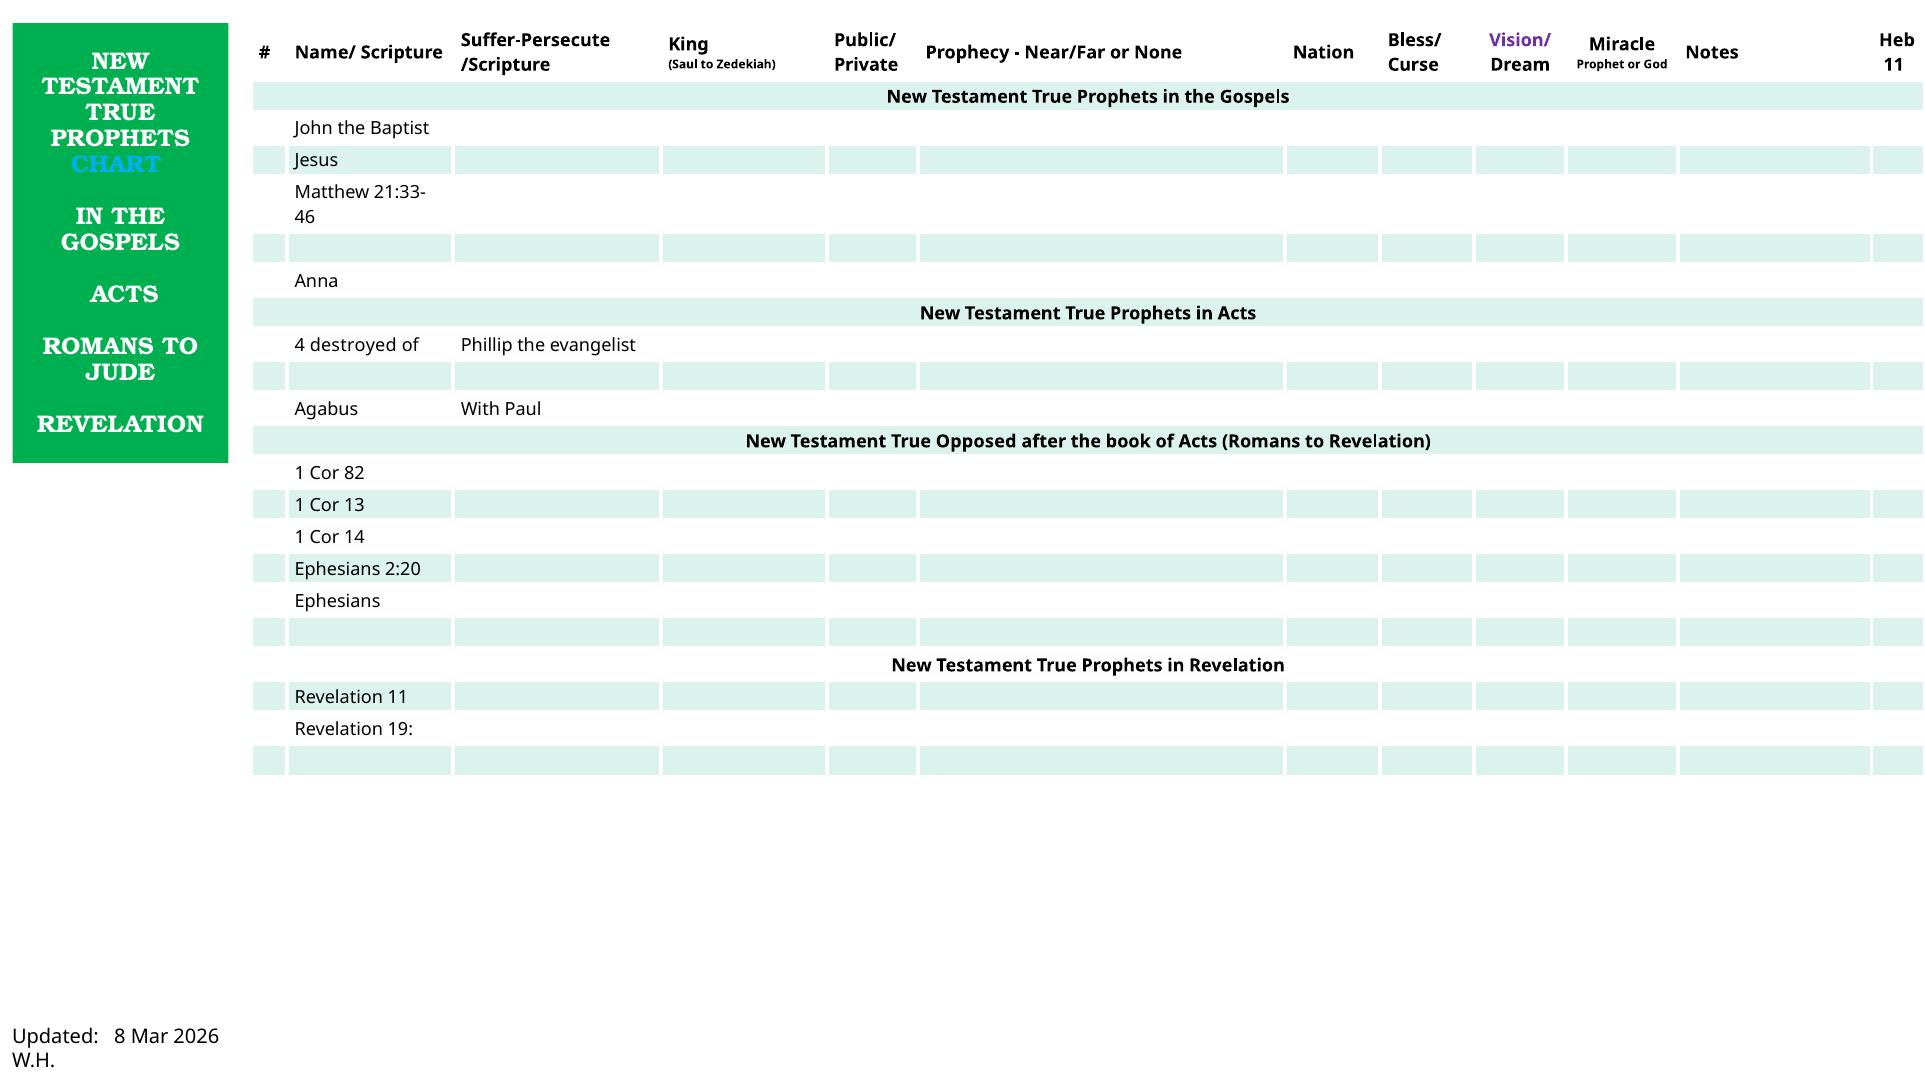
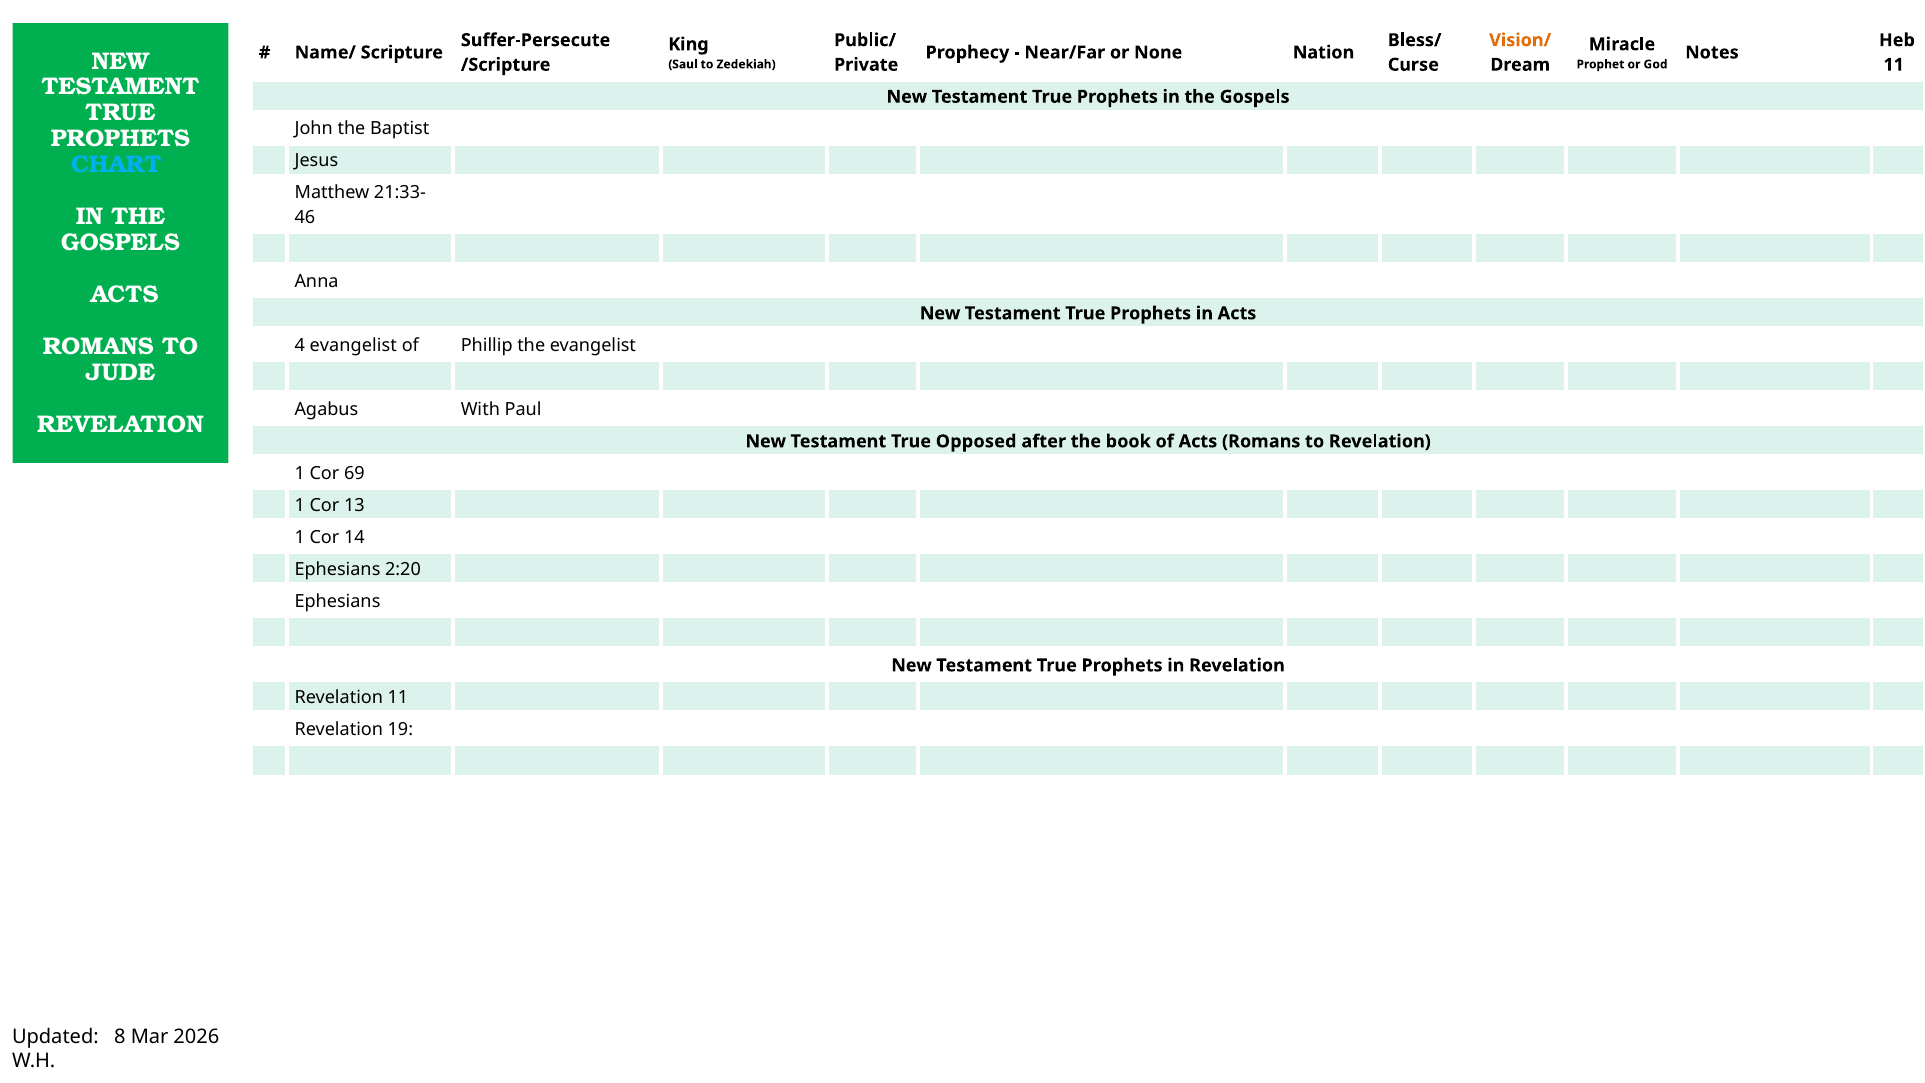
Vision/ colour: purple -> orange
4 destroyed: destroyed -> evangelist
82: 82 -> 69
